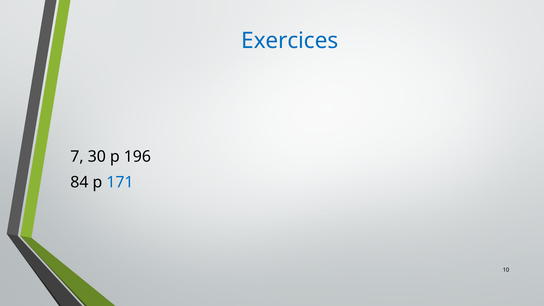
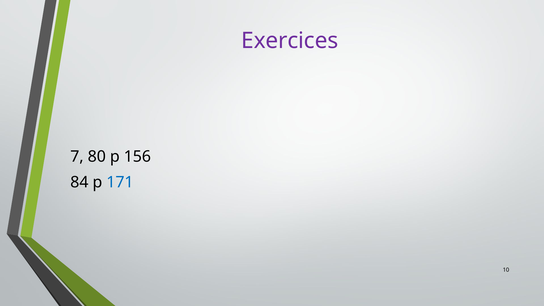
Exercices colour: blue -> purple
30: 30 -> 80
196: 196 -> 156
